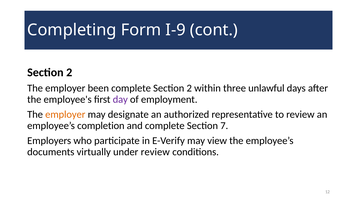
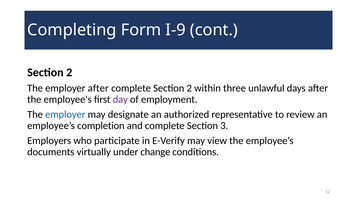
employer been: been -> after
employer at (65, 114) colour: orange -> blue
7: 7 -> 3
under review: review -> change
